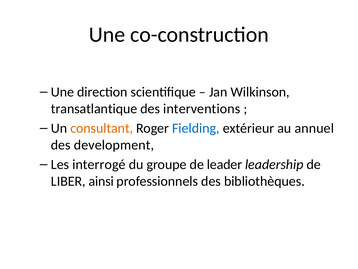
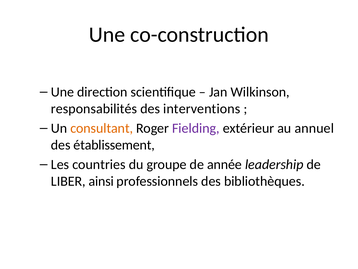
transatlantique: transatlantique -> responsabilités
Fielding colour: blue -> purple
development: development -> établissement
interrogé: interrogé -> countries
leader: leader -> année
